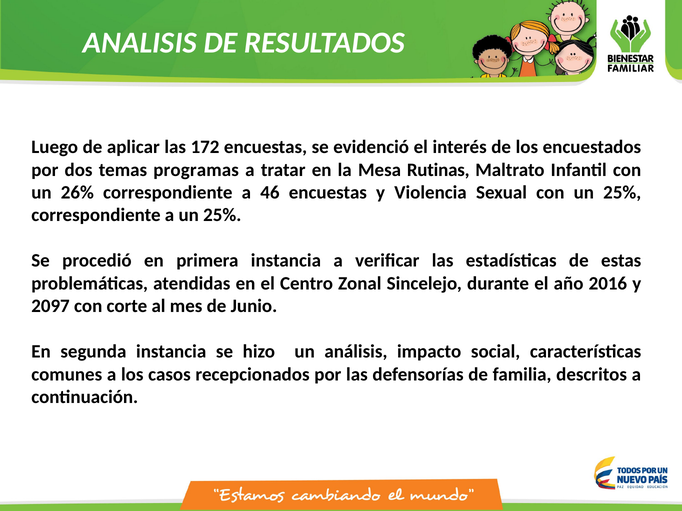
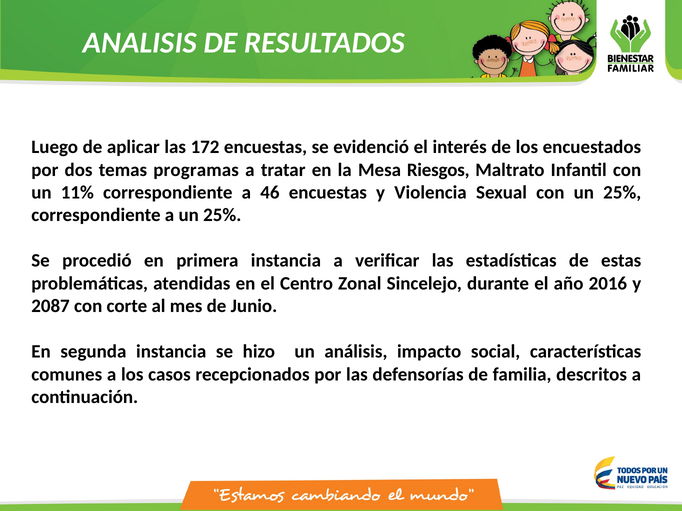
Rutinas: Rutinas -> Riesgos
26%: 26% -> 11%
2097: 2097 -> 2087
